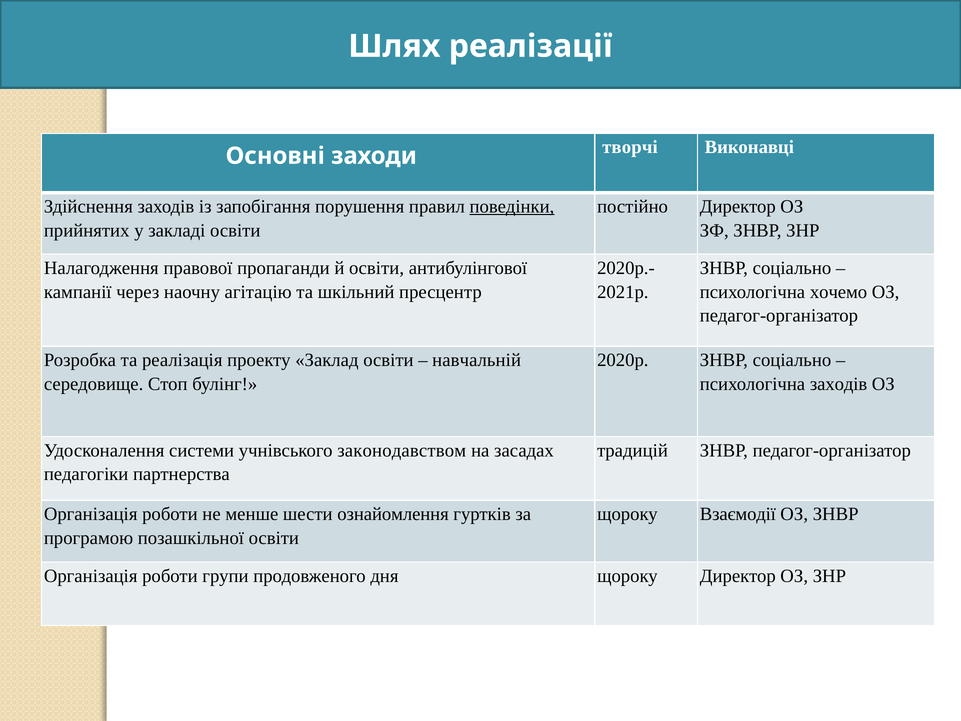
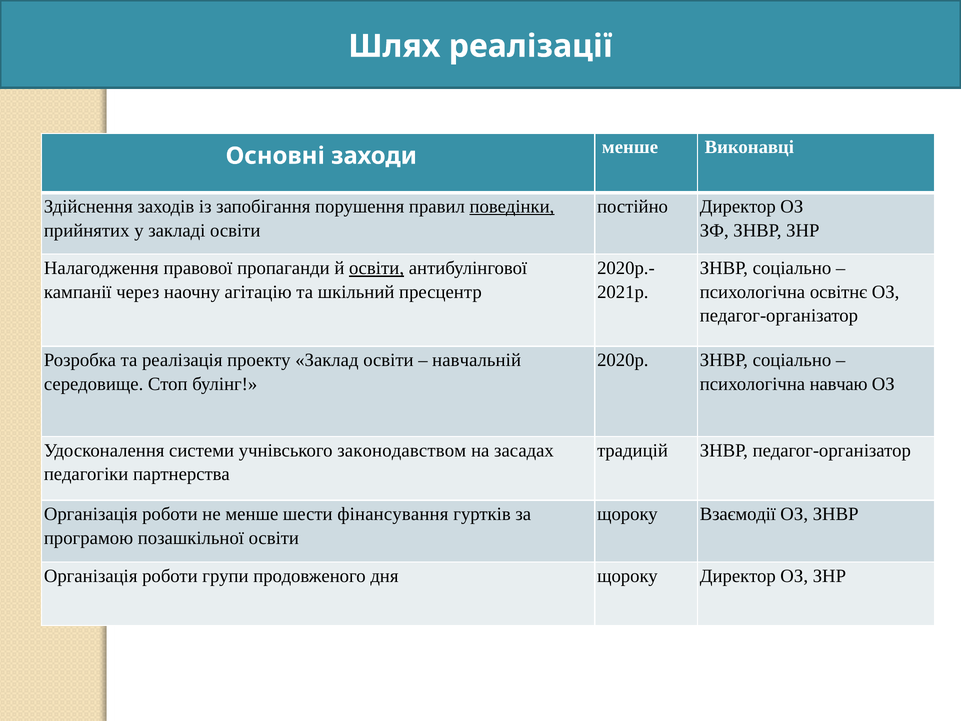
творчі at (630, 147): творчі -> менше
освіти at (377, 268) underline: none -> present
хочемо: хочемо -> освітнє
психологічна заходів: заходів -> навчаю
ознайомлення: ознайомлення -> фінансування
